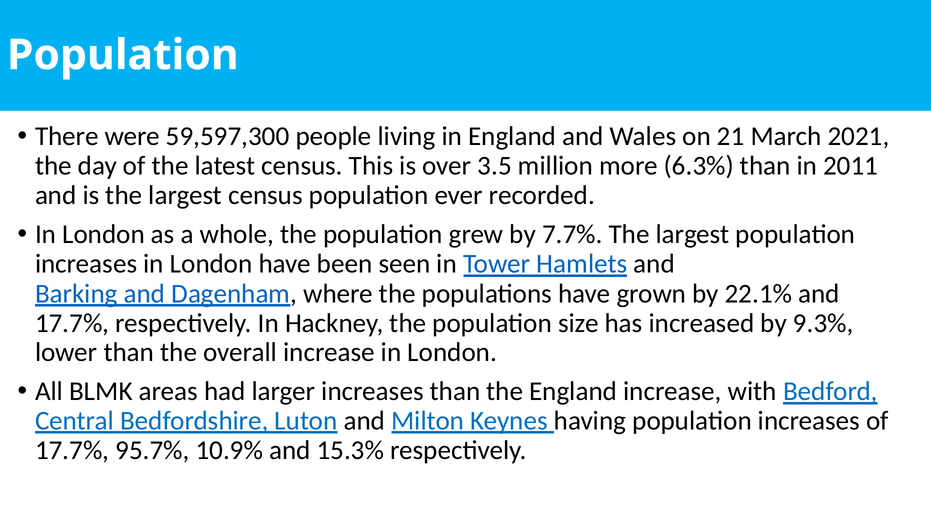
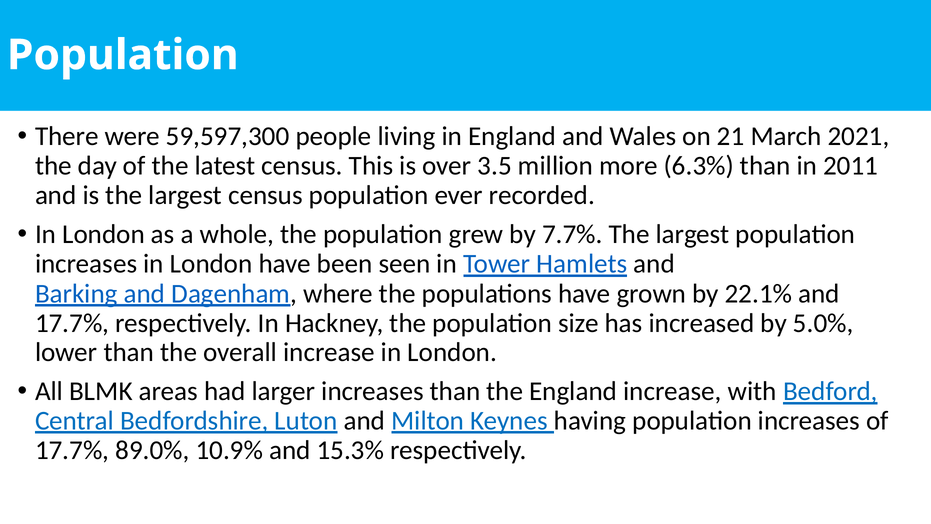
9.3%: 9.3% -> 5.0%
95.7%: 95.7% -> 89.0%
